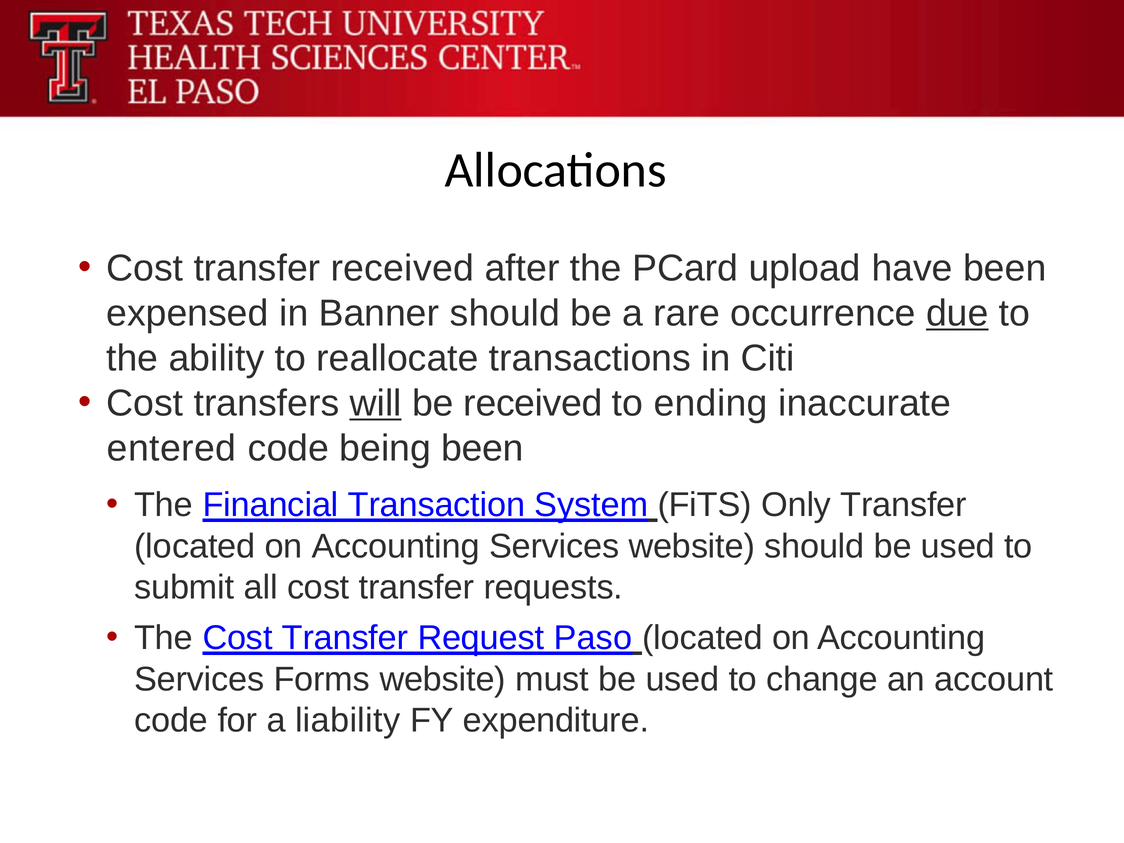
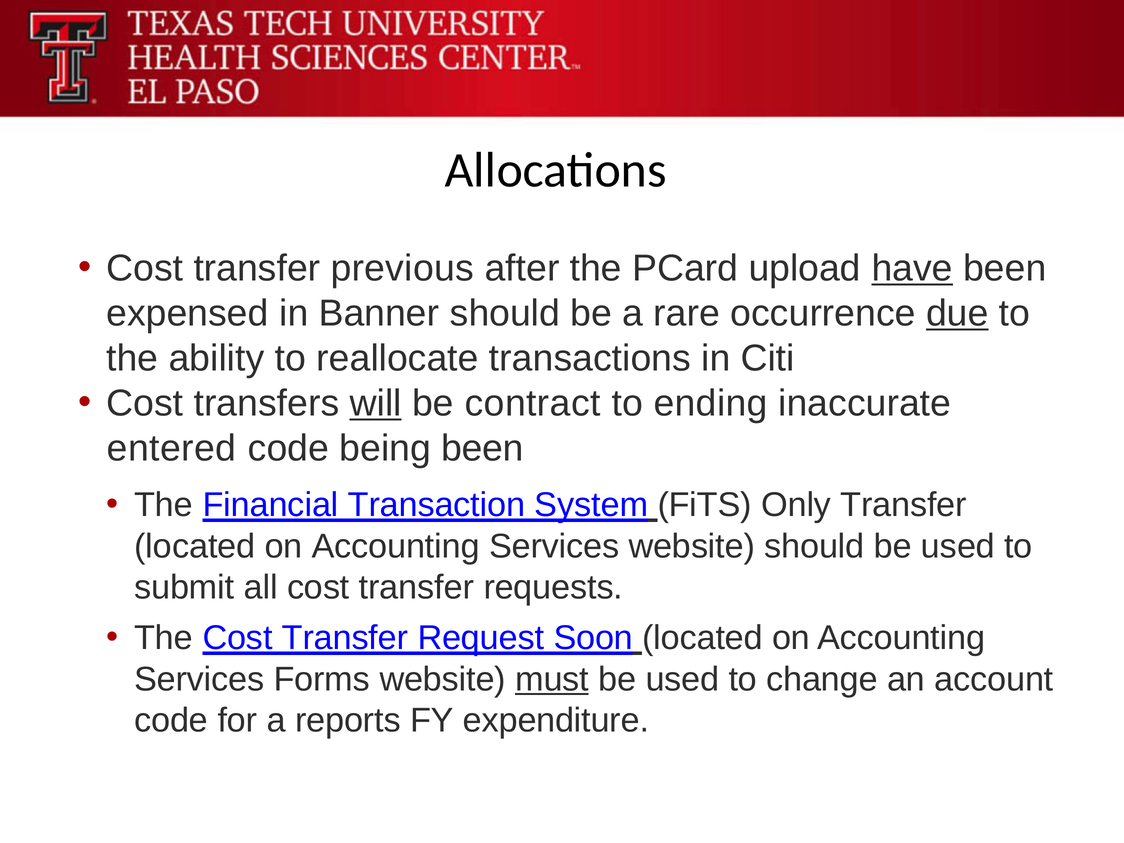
transfer received: received -> previous
have underline: none -> present
be received: received -> contract
Paso: Paso -> Soon
must underline: none -> present
liability: liability -> reports
